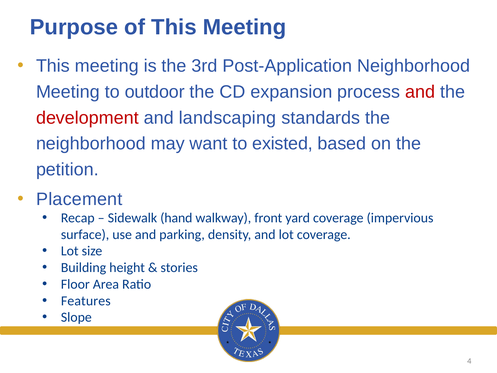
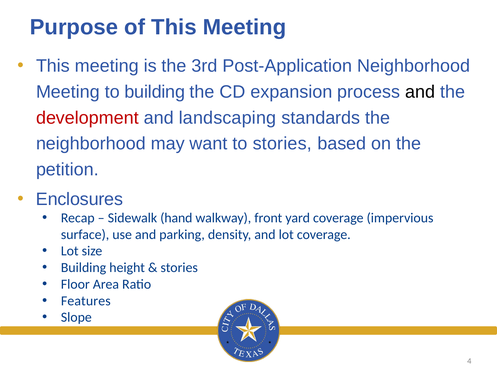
to outdoor: outdoor -> building
and at (420, 92) colour: red -> black
to existed: existed -> stories
Placement: Placement -> Enclosures
